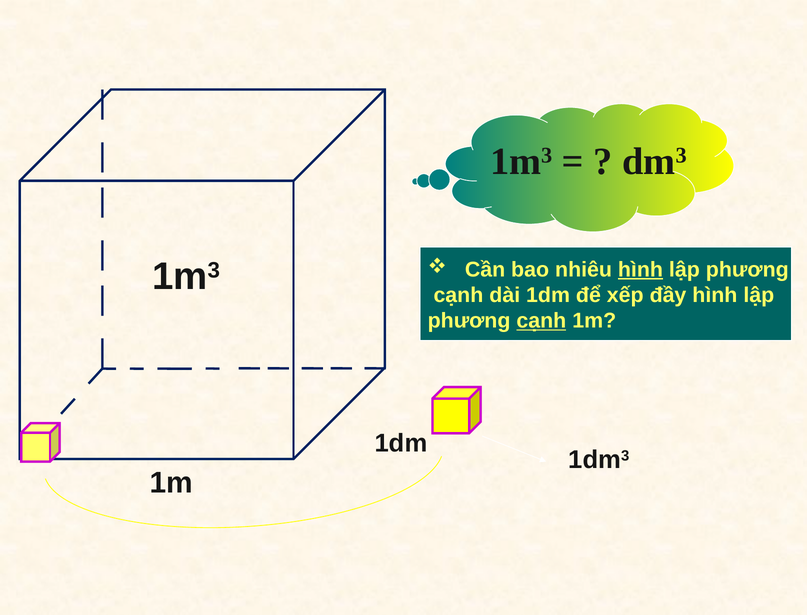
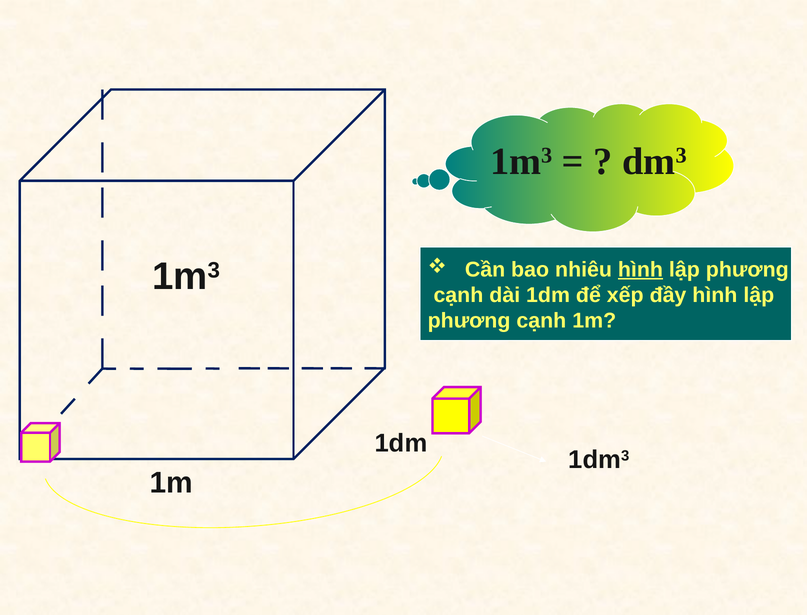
cạnh at (541, 321) underline: present -> none
